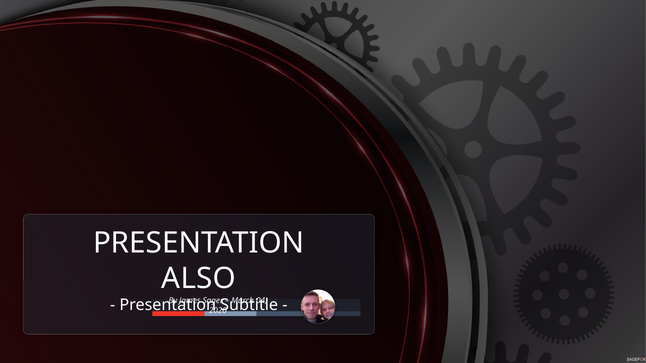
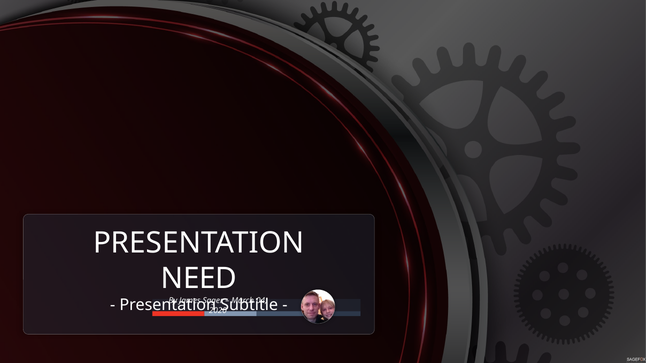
ALSO: ALSO -> NEED
